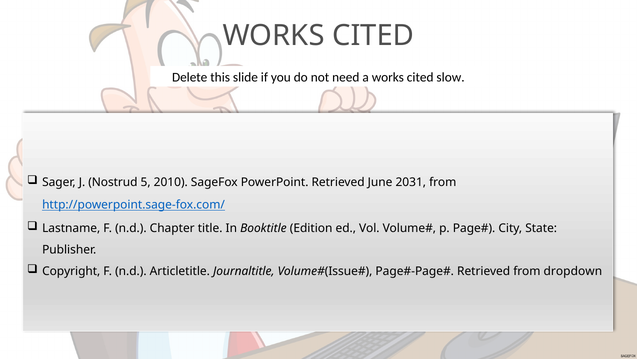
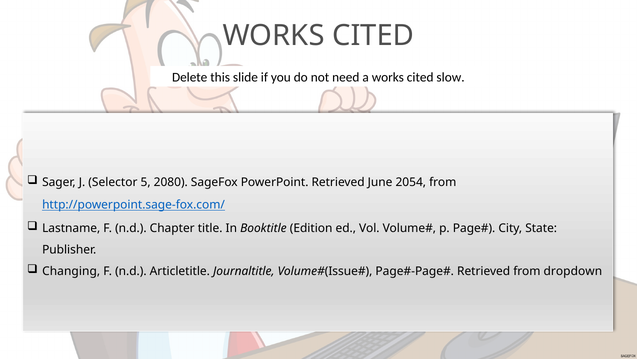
Nostrud: Nostrud -> Selector
2010: 2010 -> 2080
2031: 2031 -> 2054
Copyright: Copyright -> Changing
